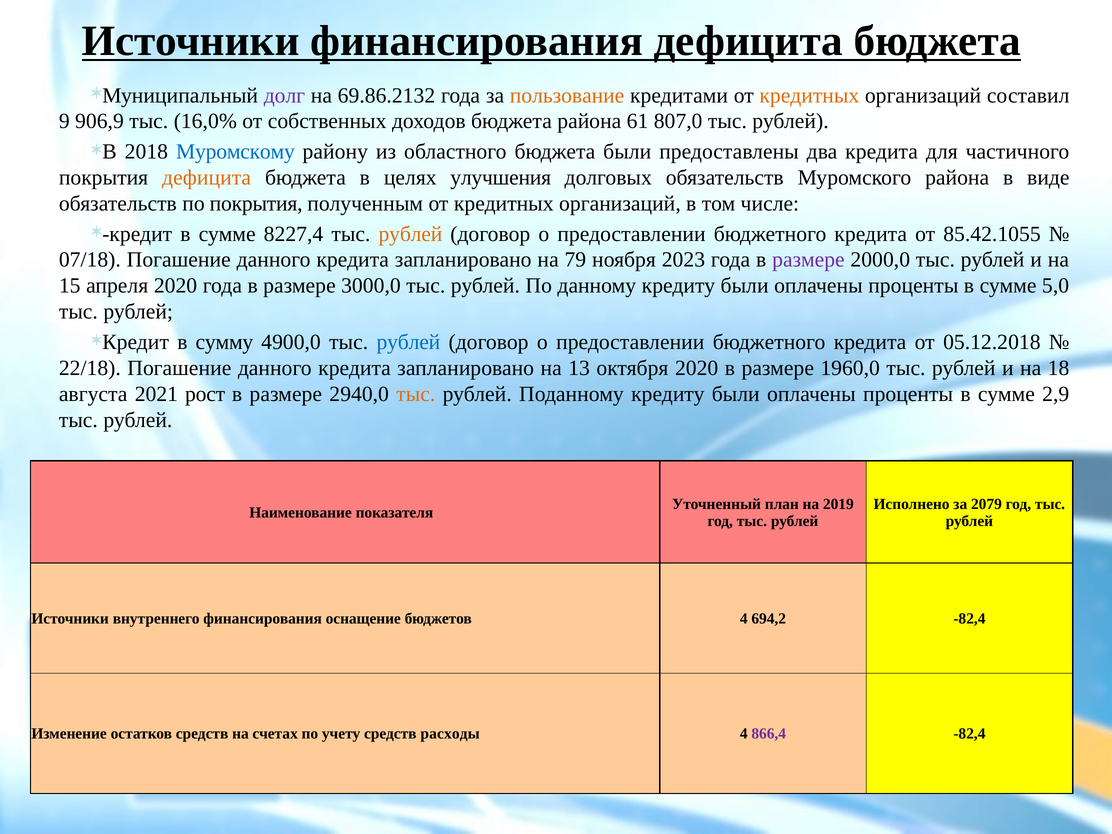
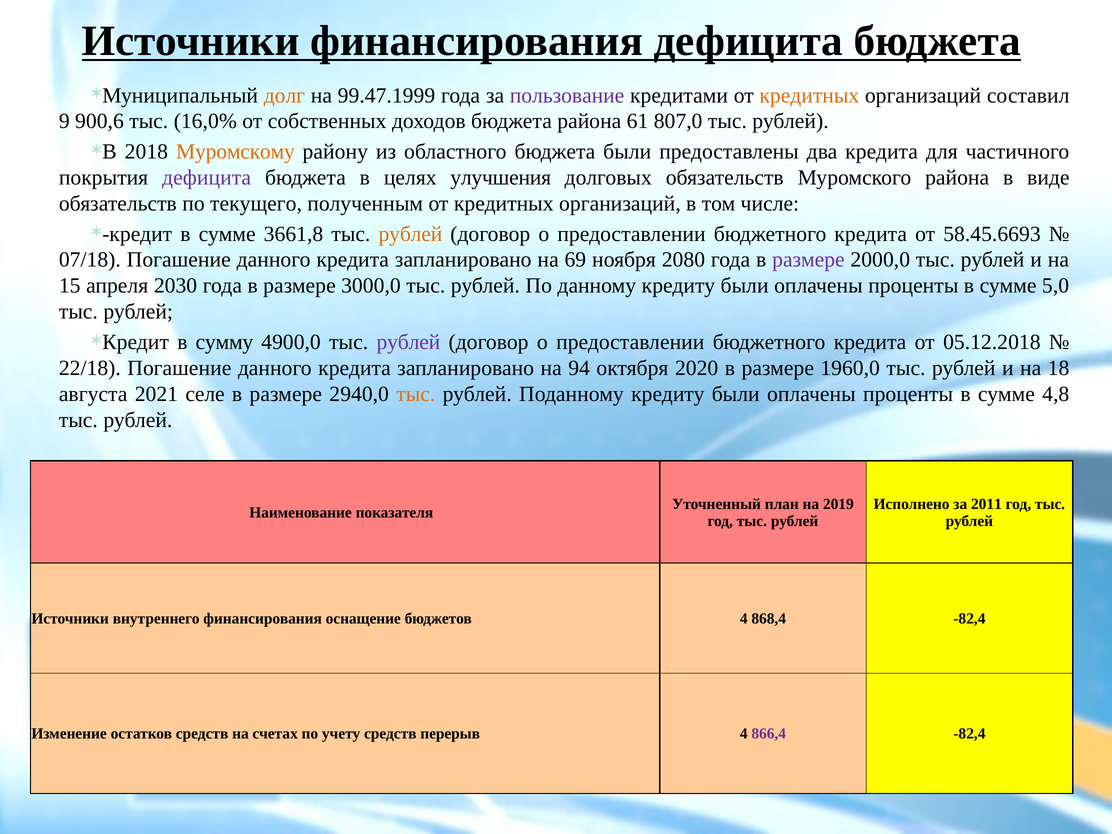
долг colour: purple -> orange
69.86.2132: 69.86.2132 -> 99.47.1999
пользование colour: orange -> purple
906,9: 906,9 -> 900,6
Муромскому colour: blue -> orange
дефицита at (207, 178) colour: orange -> purple
по покрытия: покрытия -> текущего
8227,4: 8227,4 -> 3661,8
85.42.1055: 85.42.1055 -> 58.45.6693
79: 79 -> 69
2023: 2023 -> 2080
апреля 2020: 2020 -> 2030
рублей at (408, 342) colour: blue -> purple
13: 13 -> 94
рост: рост -> селе
2,9: 2,9 -> 4,8
2079: 2079 -> 2011
694,2: 694,2 -> 868,4
расходы: расходы -> перерыв
